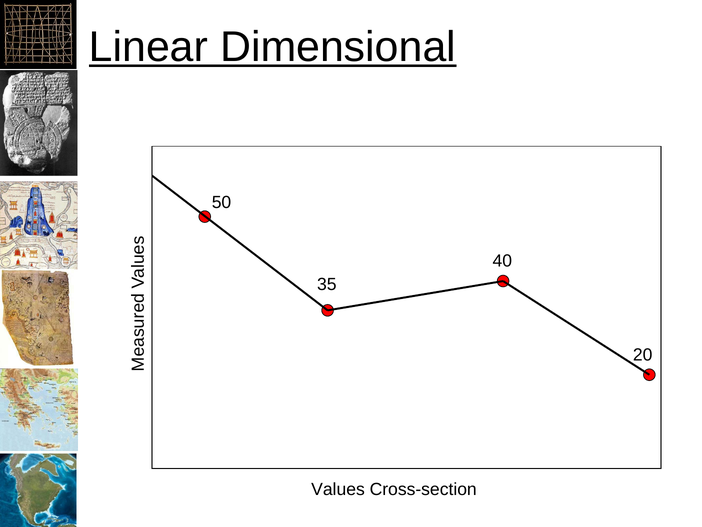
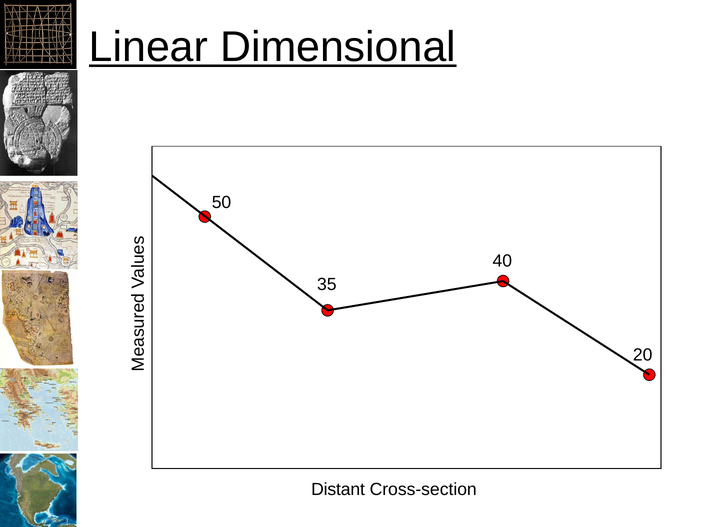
Values: Values -> Distant
